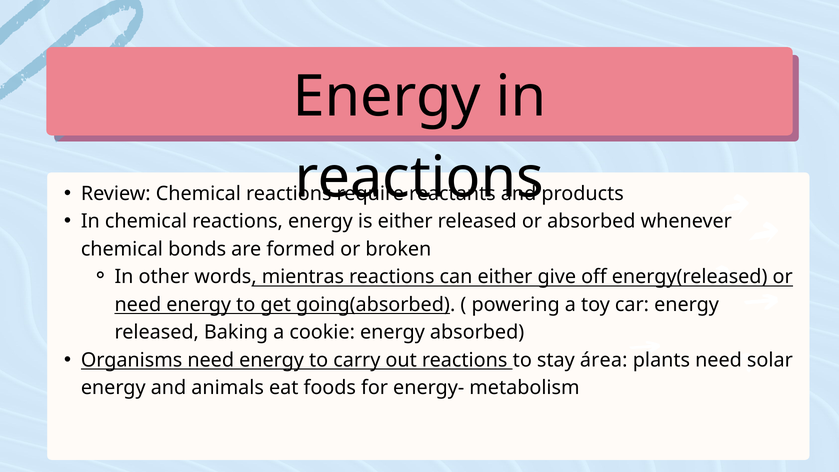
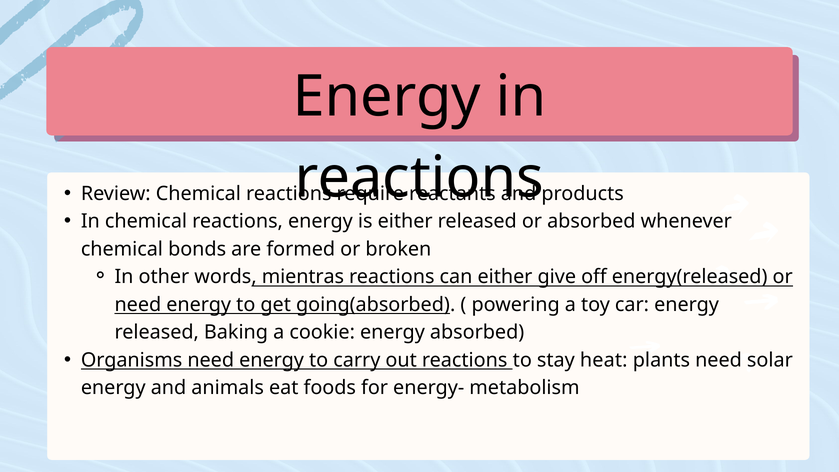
área: área -> heat
